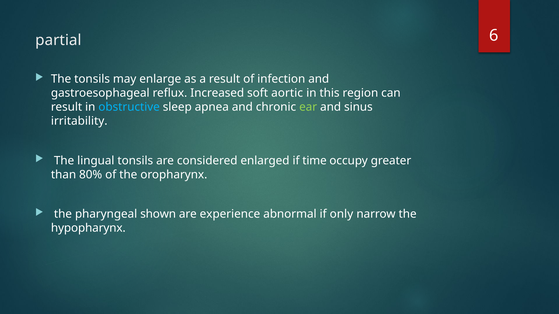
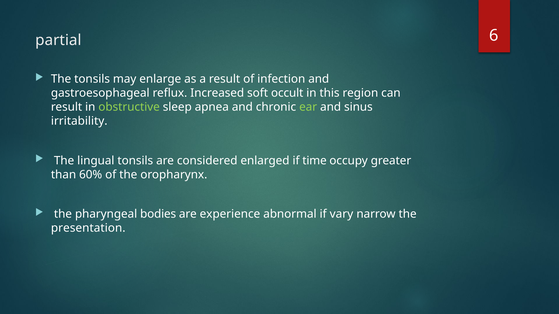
aortic: aortic -> occult
obstructive colour: light blue -> light green
80%: 80% -> 60%
shown: shown -> bodies
only: only -> vary
hypopharynx: hypopharynx -> presentation
